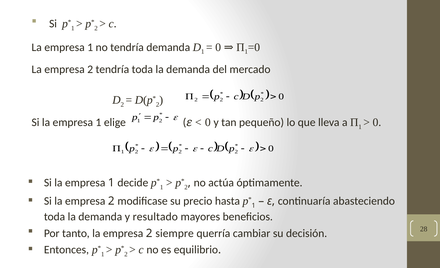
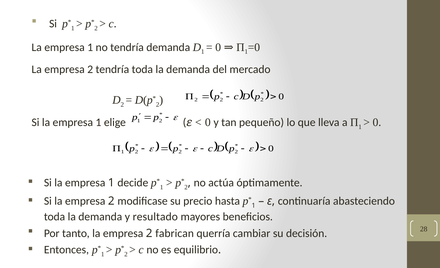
siempre: siempre -> fabrican
